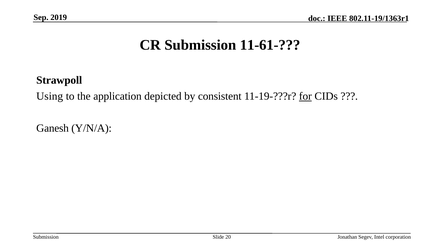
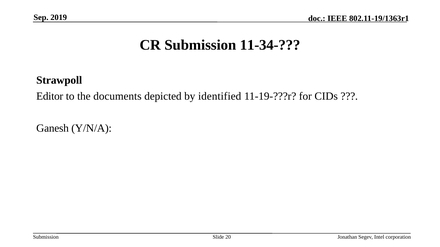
11-61-: 11-61- -> 11-34-
Using: Using -> Editor
application: application -> documents
consistent: consistent -> identified
for underline: present -> none
